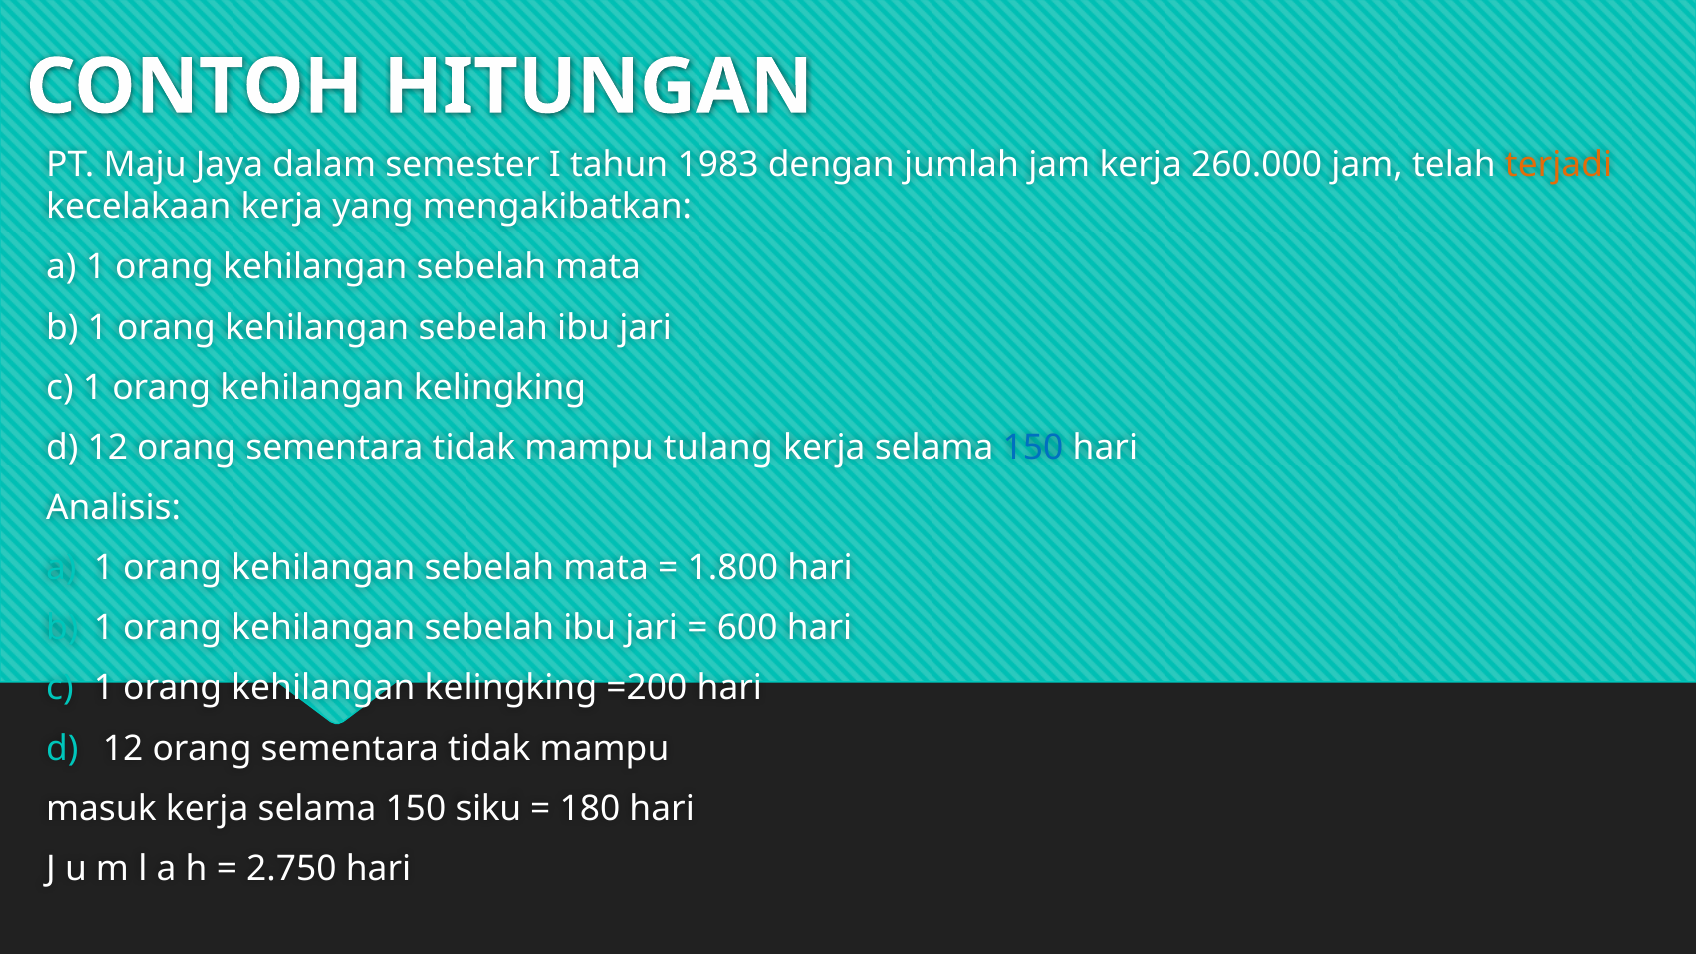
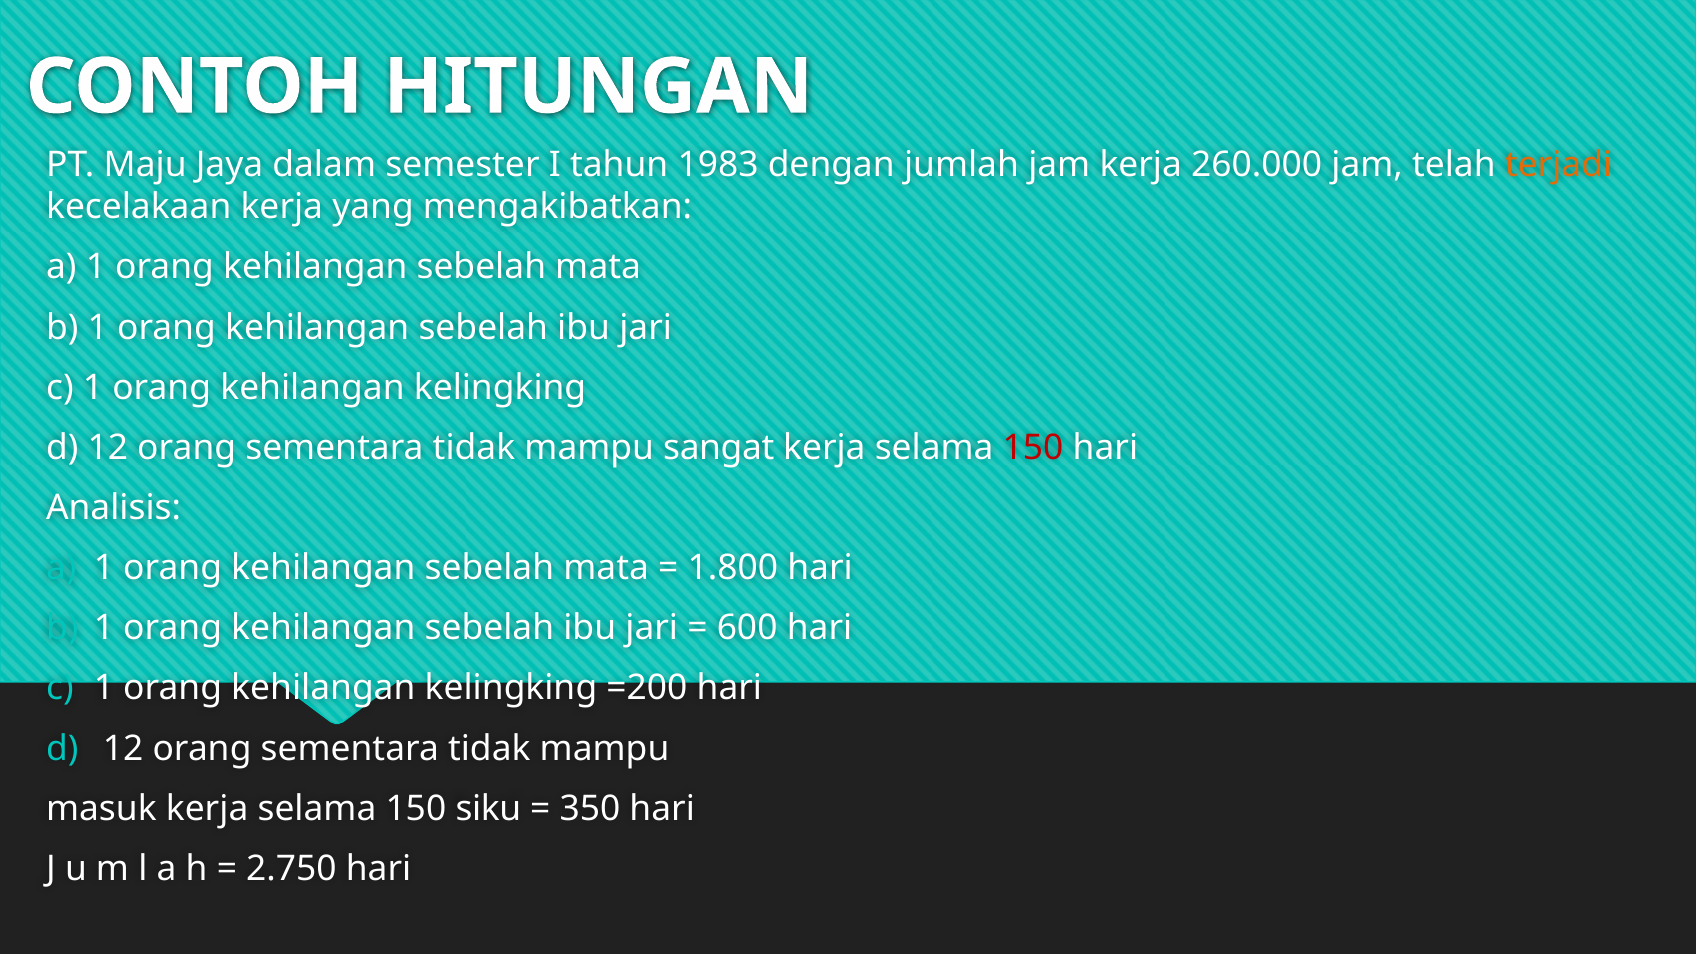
tulang: tulang -> sangat
150 at (1033, 448) colour: blue -> red
180: 180 -> 350
